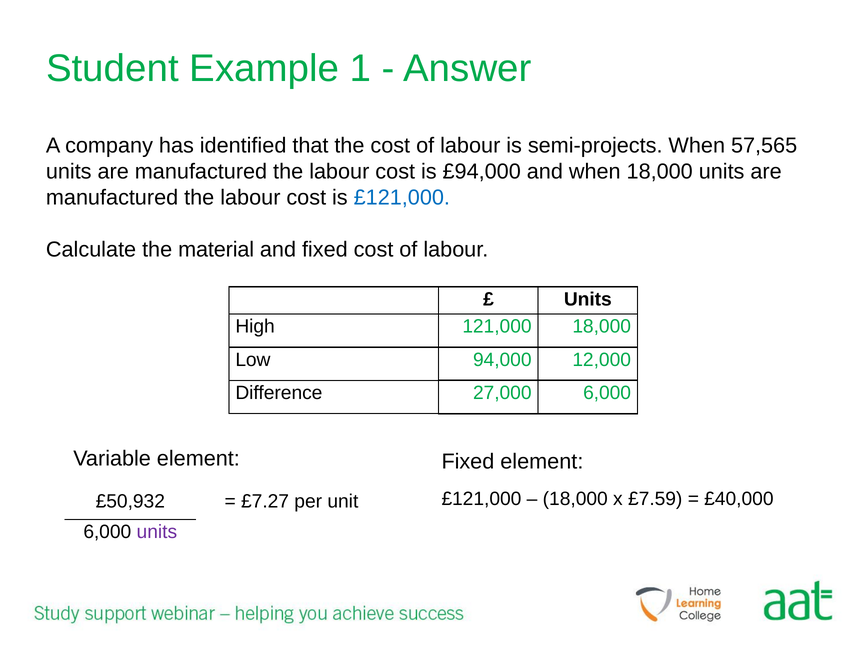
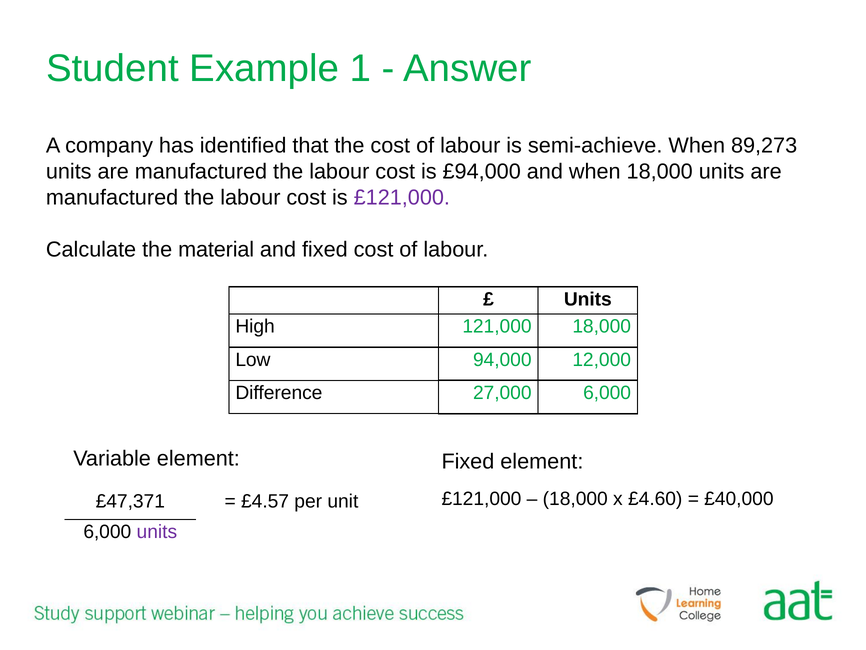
semi-projects: semi-projects -> semi-achieve
57,565: 57,565 -> 89,273
£121,000 at (402, 198) colour: blue -> purple
£7.59: £7.59 -> £4.60
£50,932: £50,932 -> £47,371
£7.27: £7.27 -> £4.57
